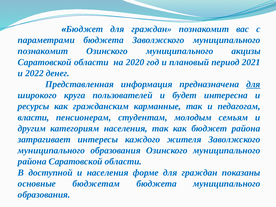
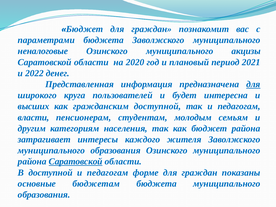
познакомит at (43, 51): познакомит -> неналоговые
ресурсы: ресурсы -> высших
гражданским карманные: карманные -> доступной
Саратовской at (76, 162) underline: none -> present
доступной и населения: населения -> педагогам
